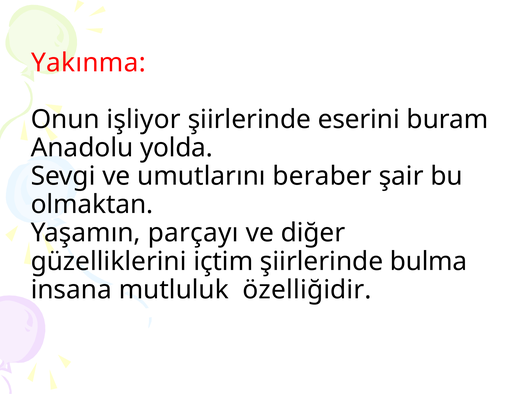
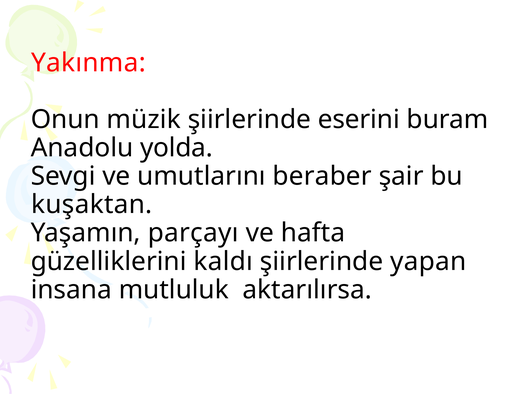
işliyor: işliyor -> müzik
olmaktan: olmaktan -> kuşaktan
diğer: diğer -> hafta
içtim: içtim -> kaldı
bulma: bulma -> yapan
özelliğidir: özelliğidir -> aktarılırsa
